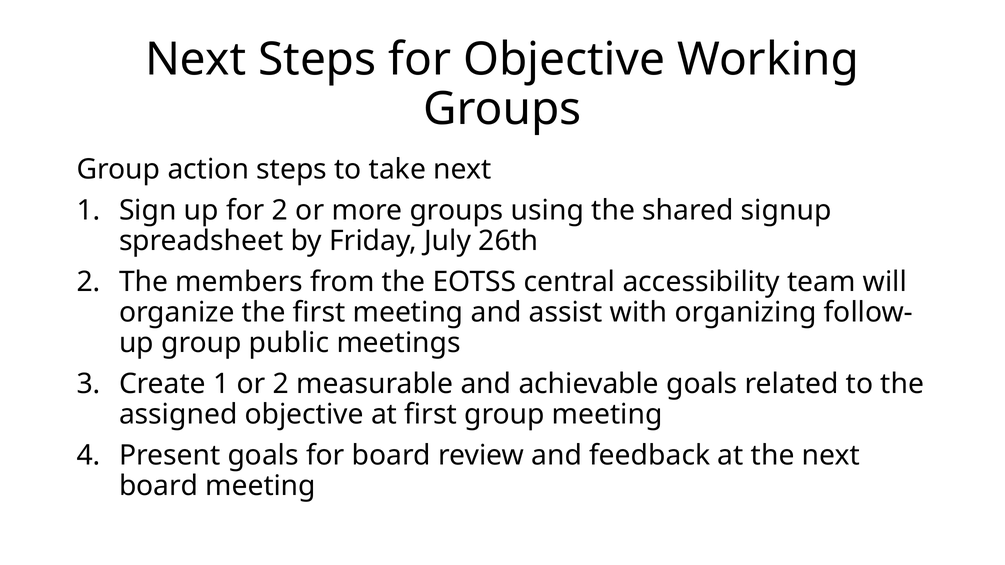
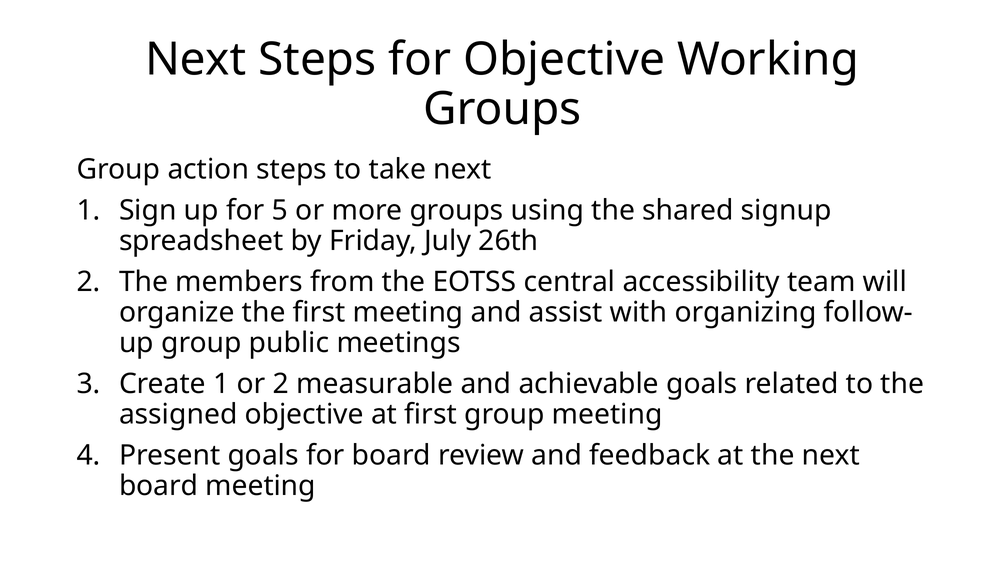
for 2: 2 -> 5
